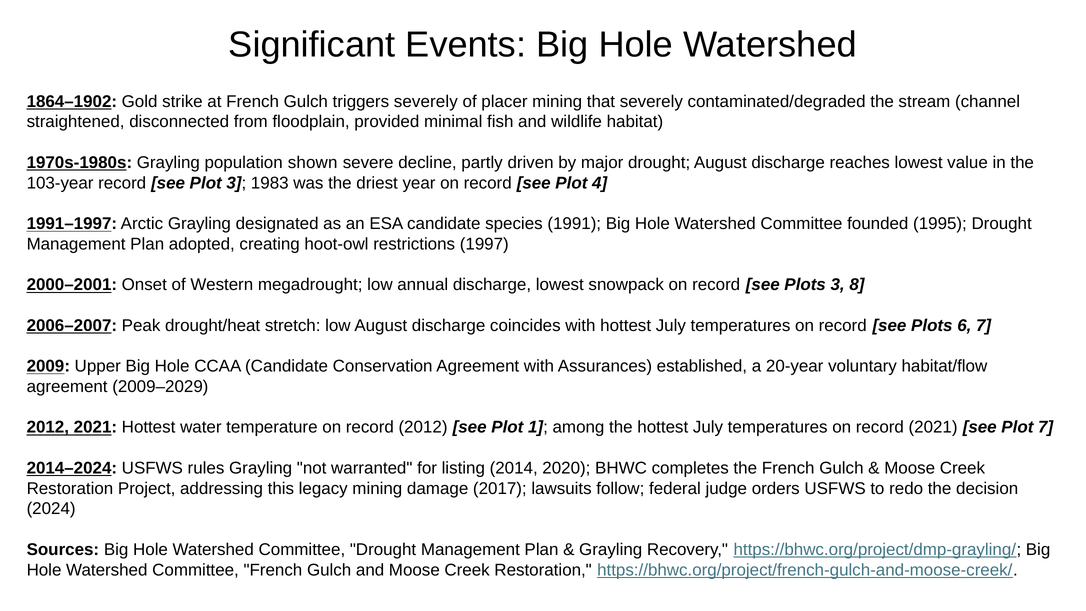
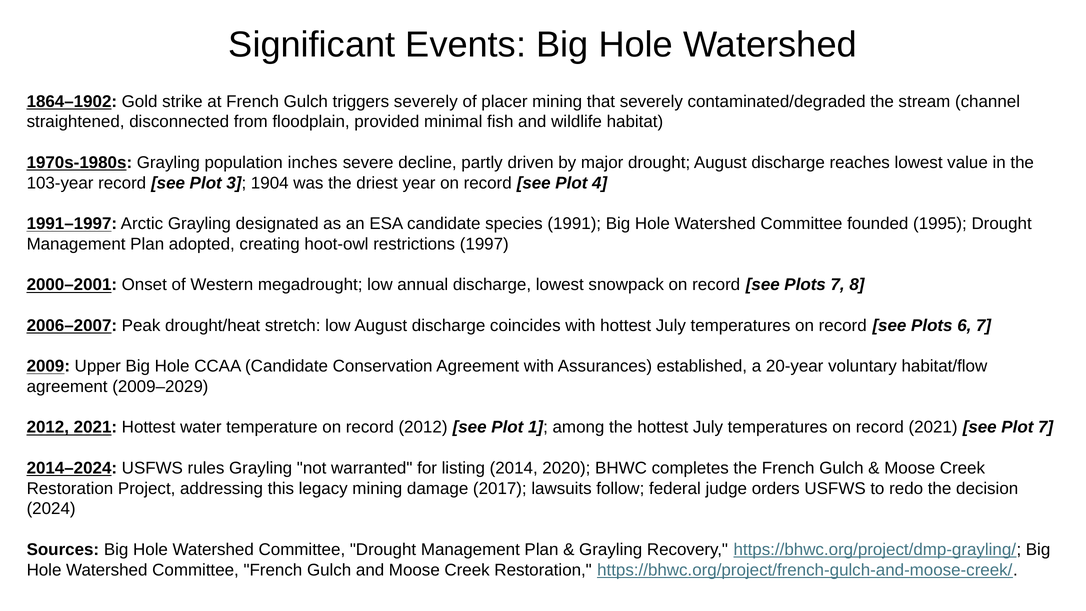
shown: shown -> inches
1983: 1983 -> 1904
Plots 3: 3 -> 7
